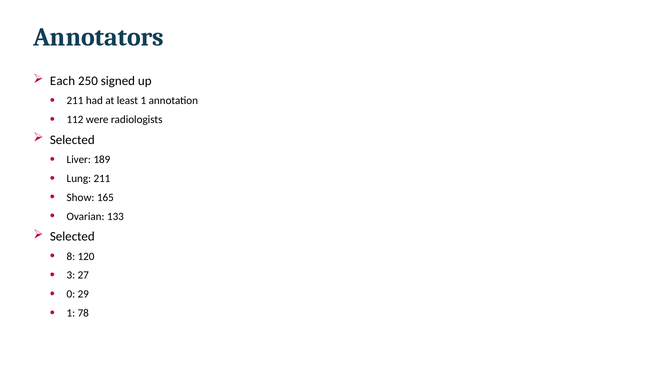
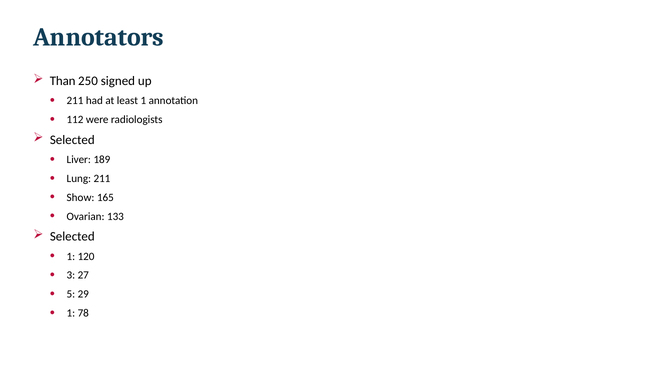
Each: Each -> Than
8 at (71, 256): 8 -> 1
0: 0 -> 5
